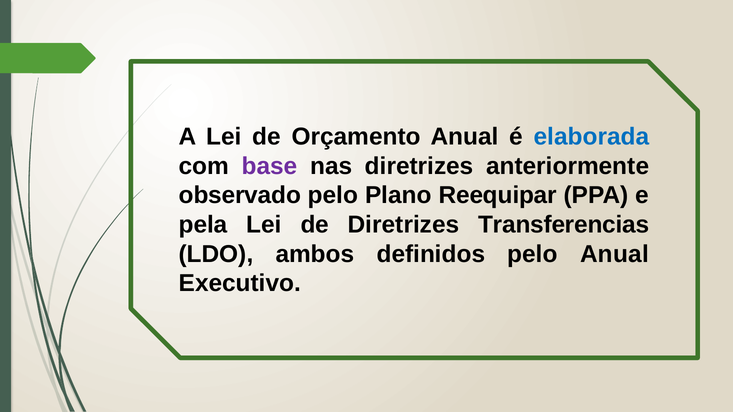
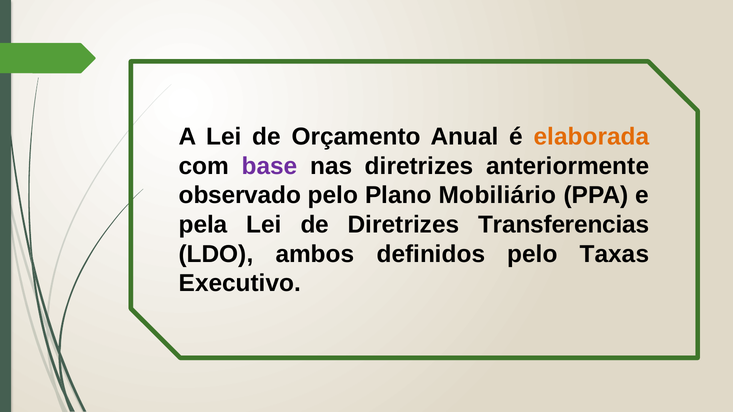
elaborada colour: blue -> orange
Reequipar: Reequipar -> Mobiliário
pelo Anual: Anual -> Taxas
